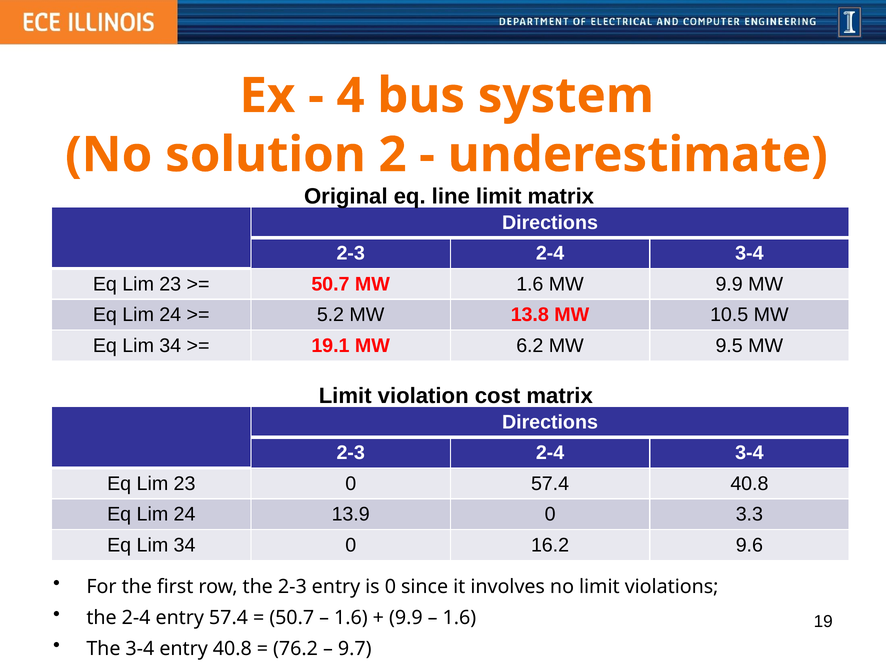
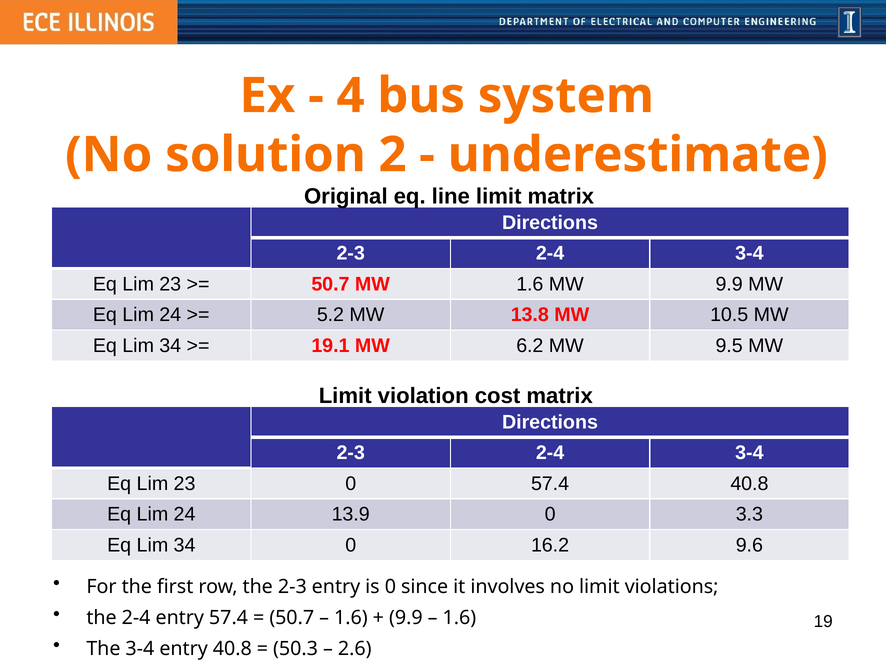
76.2: 76.2 -> 50.3
9.7: 9.7 -> 2.6
